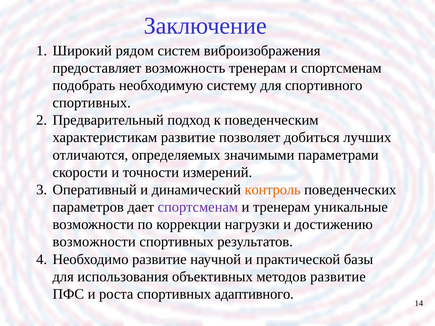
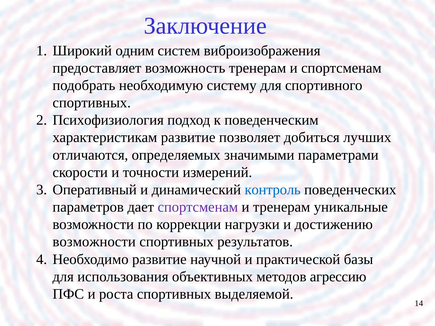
рядом: рядом -> одним
Предварительный: Предварительный -> Психофизиология
контроль colour: orange -> blue
методов развитие: развитие -> агрессию
адаптивного: адаптивного -> выделяемой
